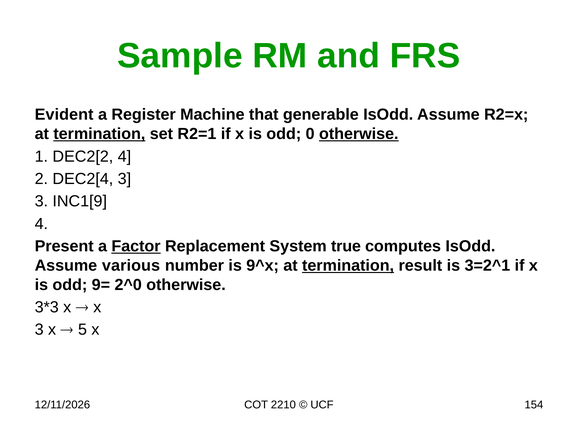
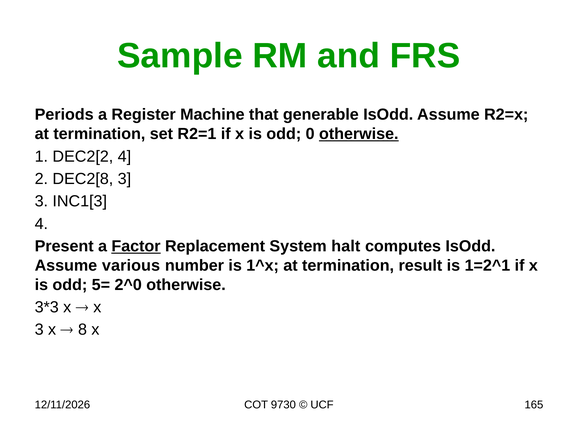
Evident: Evident -> Periods
termination at (99, 134) underline: present -> none
DEC2[4: DEC2[4 -> DEC2[8
INC1[9: INC1[9 -> INC1[3
true: true -> halt
9^x: 9^x -> 1^x
termination at (348, 266) underline: present -> none
3=2^1: 3=2^1 -> 1=2^1
9=: 9= -> 5=
5: 5 -> 8
2210: 2210 -> 9730
154: 154 -> 165
